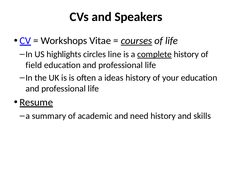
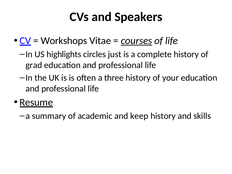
line: line -> just
complete underline: present -> none
field: field -> grad
ideas: ideas -> three
need: need -> keep
